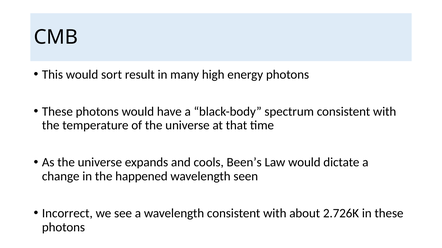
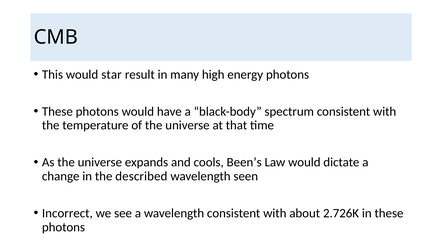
sort: sort -> star
happened: happened -> described
